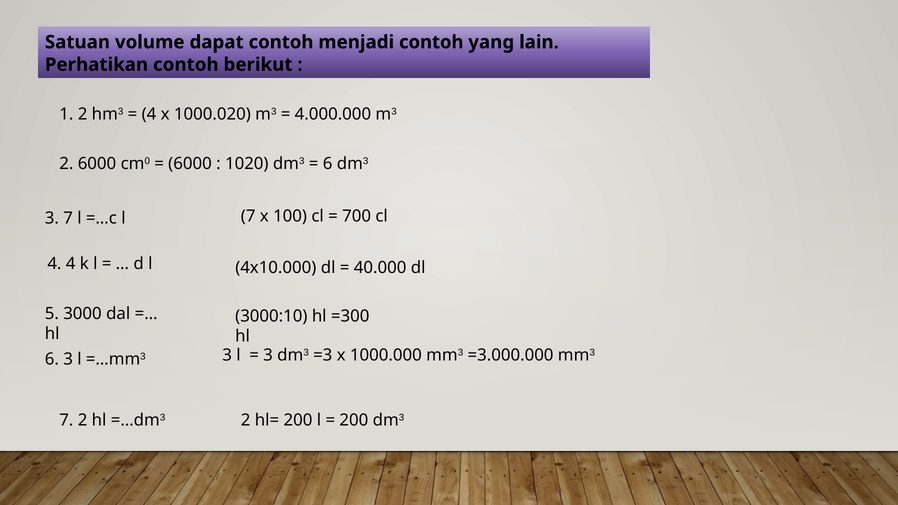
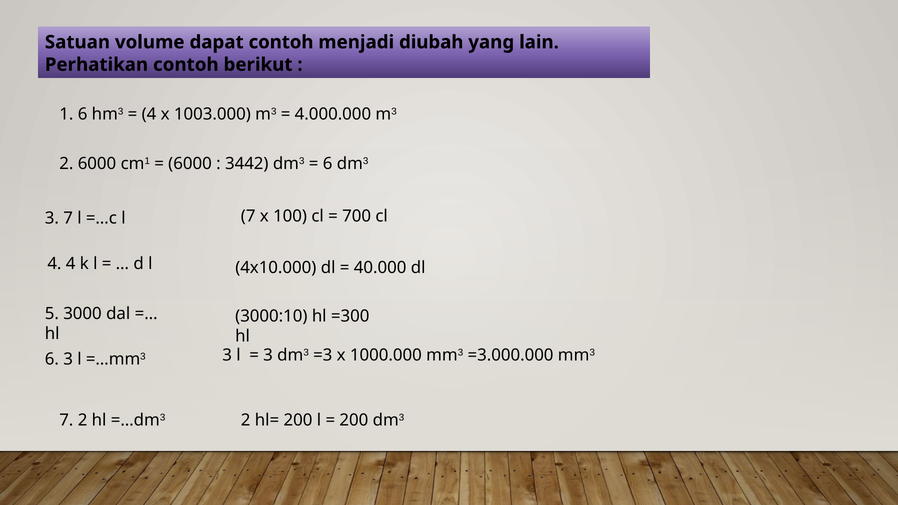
menjadi contoh: contoh -> diubah
1 2: 2 -> 6
1000.020: 1000.020 -> 1003.000
0 at (147, 161): 0 -> 1
1020: 1020 -> 3442
